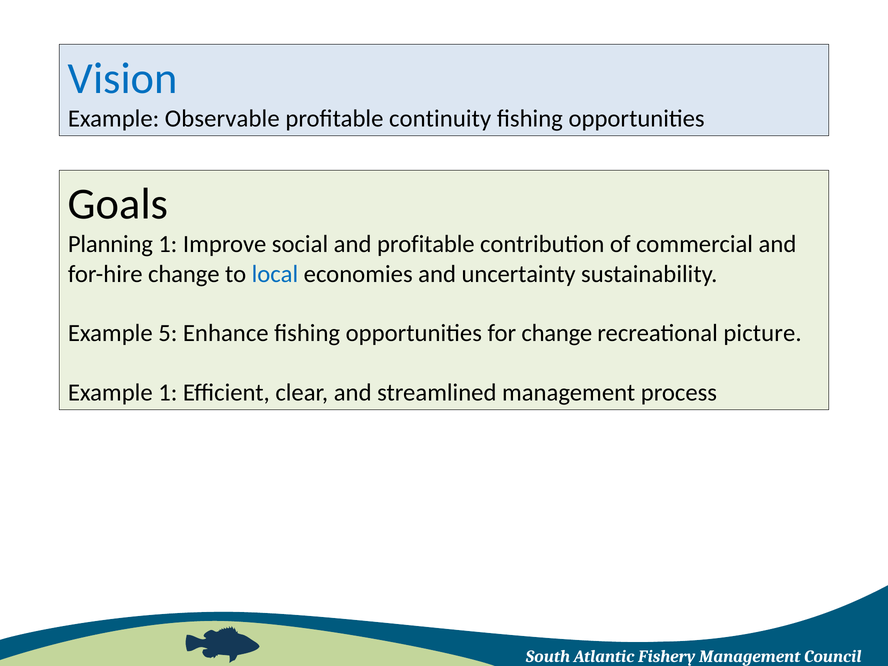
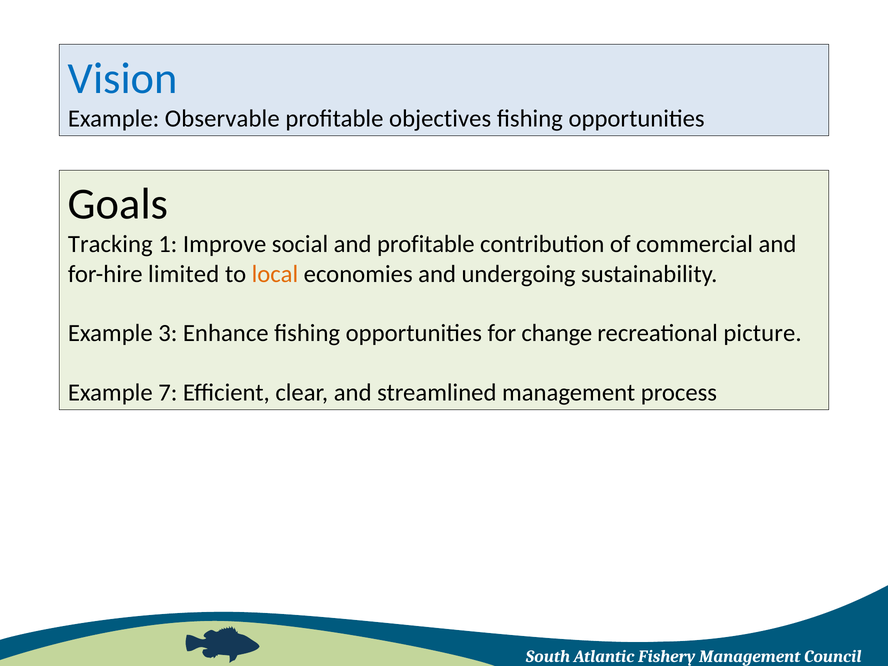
continuity: continuity -> objectives
Planning: Planning -> Tracking
for-hire change: change -> limited
local colour: blue -> orange
uncertainty: uncertainty -> undergoing
5: 5 -> 3
Example 1: 1 -> 7
